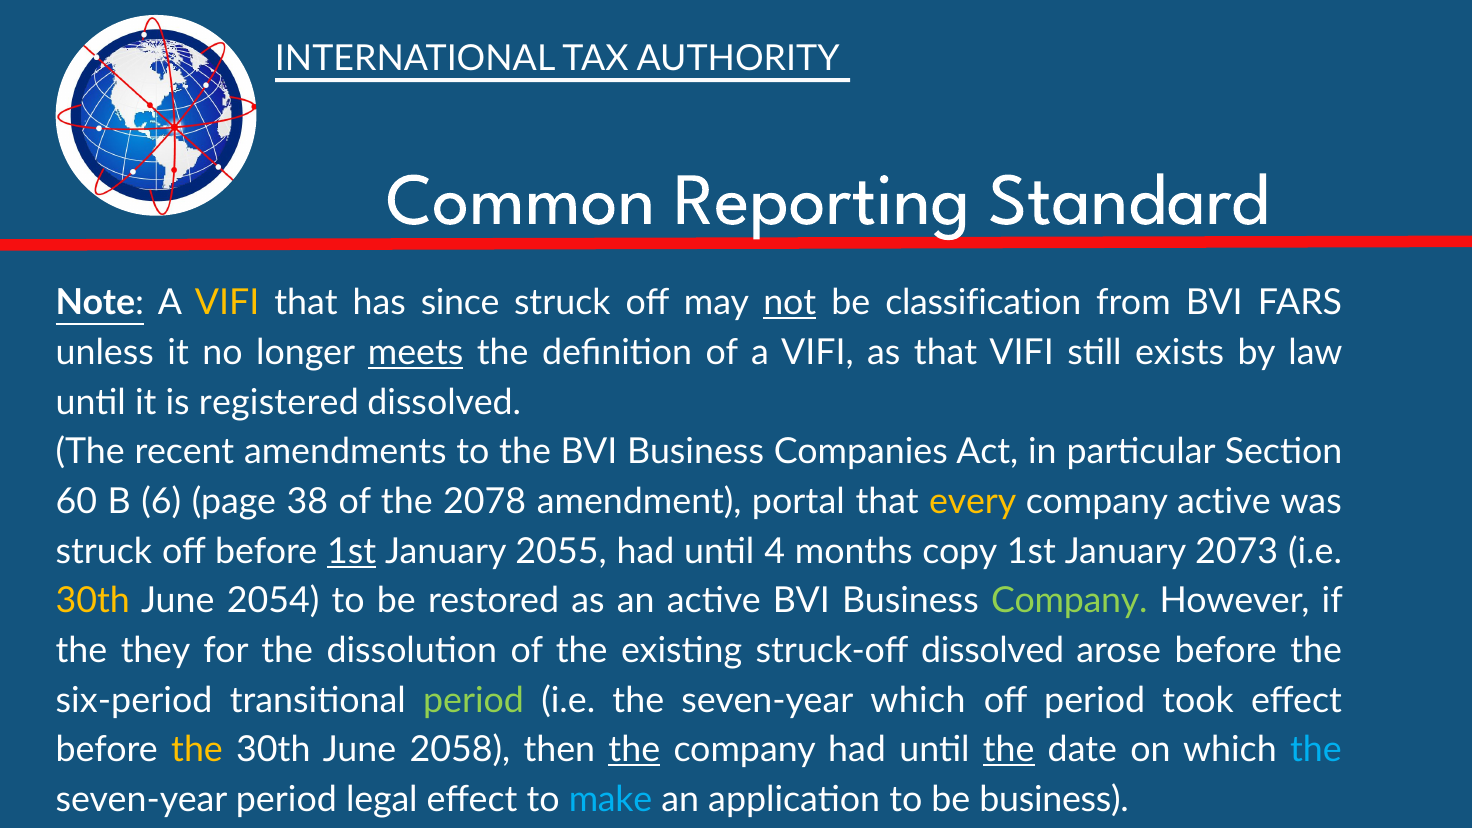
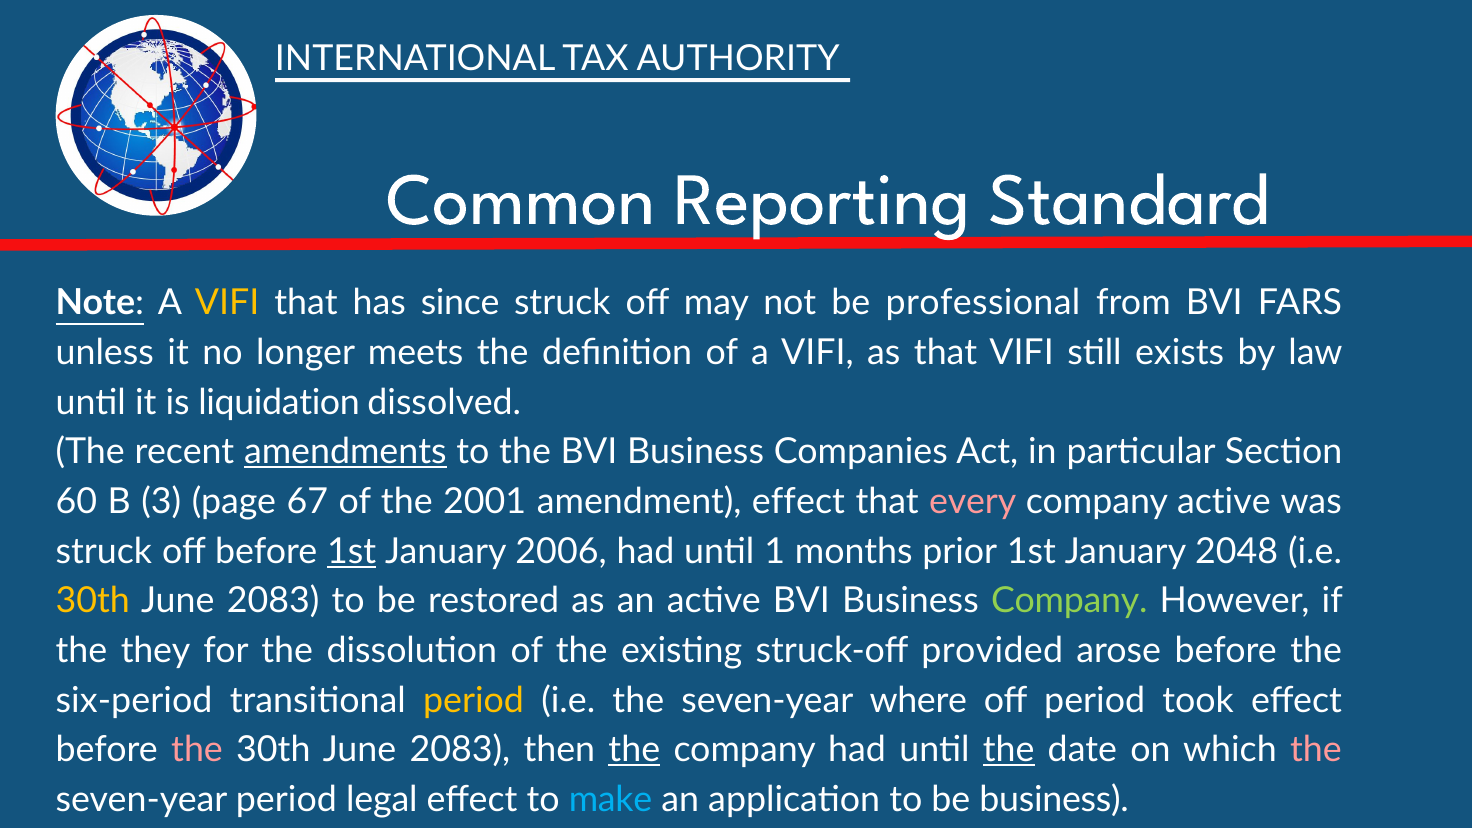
not underline: present -> none
classification: classification -> professional
meets underline: present -> none
registered: registered -> liquidation
amendments underline: none -> present
6: 6 -> 3
38: 38 -> 67
2078: 2078 -> 2001
amendment portal: portal -> effect
every colour: yellow -> pink
2055: 2055 -> 2006
4: 4 -> 1
copy: copy -> prior
2073: 2073 -> 2048
2054 at (273, 601): 2054 -> 2083
struck-off dissolved: dissolved -> provided
period at (474, 700) colour: light green -> yellow
seven-year which: which -> where
the at (197, 750) colour: yellow -> pink
2058 at (460, 750): 2058 -> 2083
the at (1316, 750) colour: light blue -> pink
